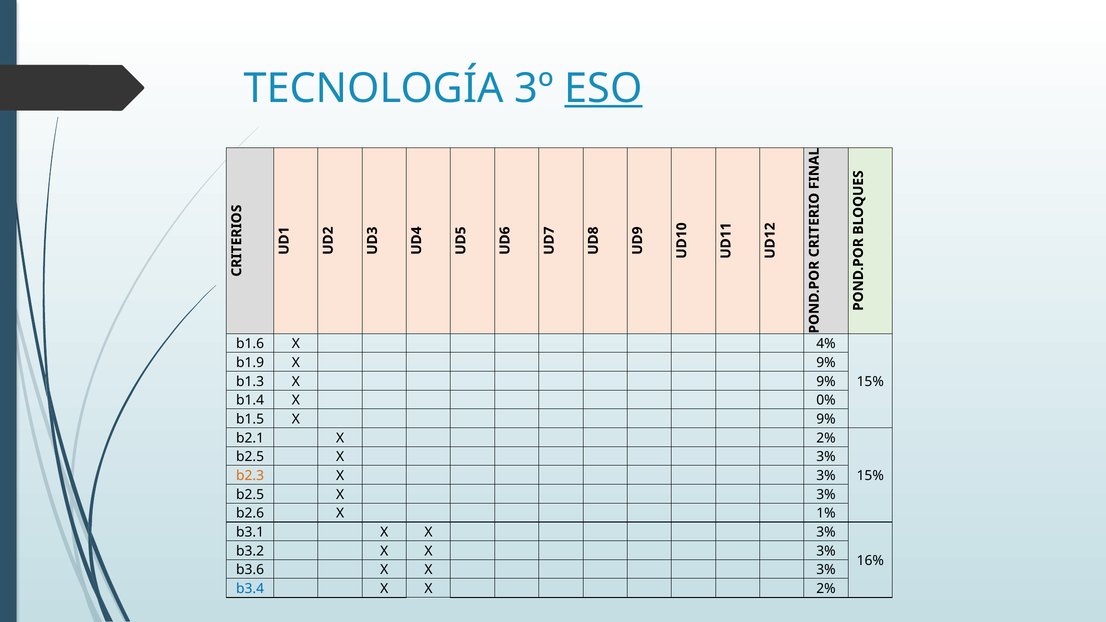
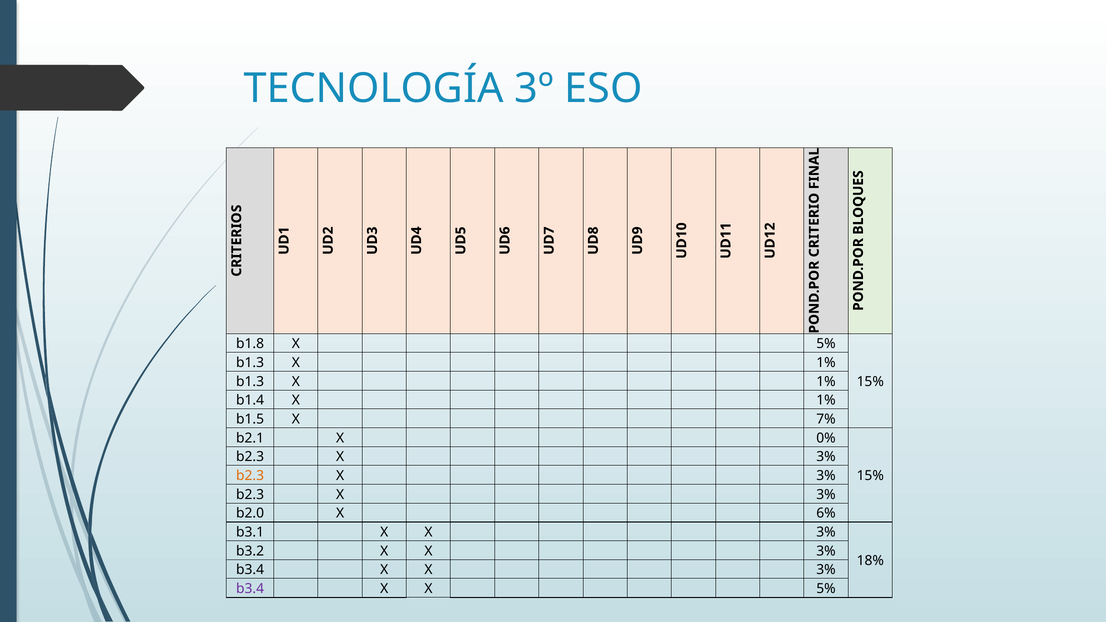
ESO underline: present -> none
b1.6: b1.6 -> b1.8
4% at (826, 344): 4% -> 5%
b1.9 at (250, 363): b1.9 -> b1.3
9% at (826, 363): 9% -> 1%
9% at (826, 382): 9% -> 1%
b1.4 X 0%: 0% -> 1%
b1.5 X 9%: 9% -> 7%
b2.1 X 2%: 2% -> 0%
b2.5 at (250, 457): b2.5 -> b2.3
b2.5 at (250, 495): b2.5 -> b2.3
b2.6: b2.6 -> b2.0
1%: 1% -> 6%
16%: 16% -> 18%
b3.6 at (250, 570): b3.6 -> b3.4
b3.4 at (250, 589) colour: blue -> purple
X X 2%: 2% -> 5%
